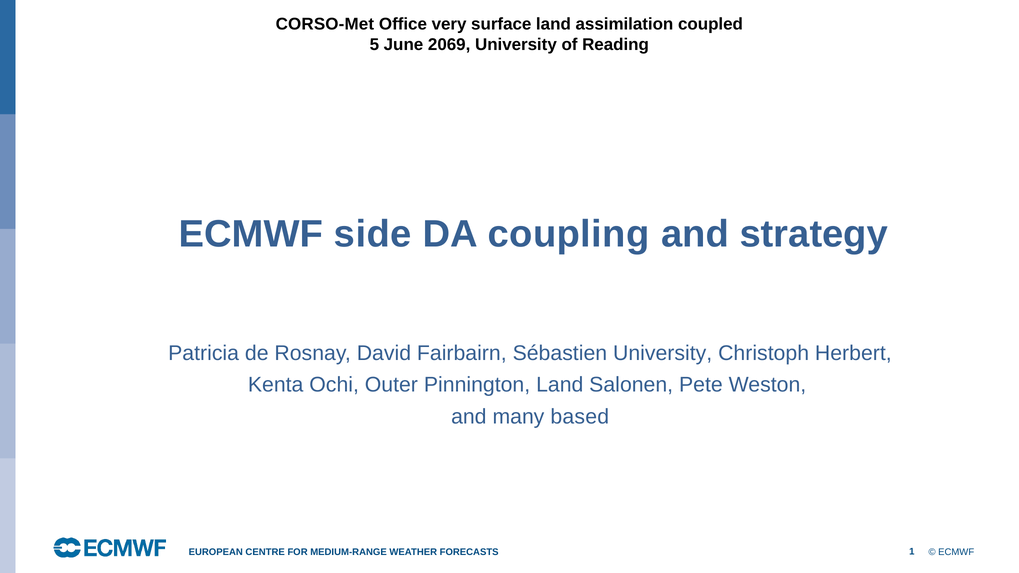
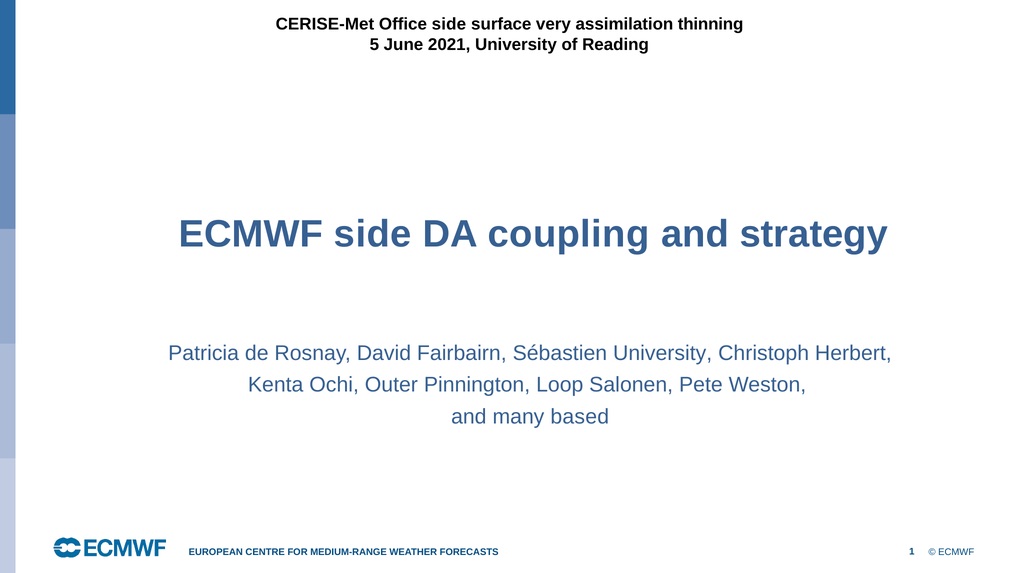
CORSO-Met: CORSO-Met -> CERISE-Met
Office very: very -> side
surface land: land -> very
coupled: coupled -> thinning
2069: 2069 -> 2021
Pinnington Land: Land -> Loop
